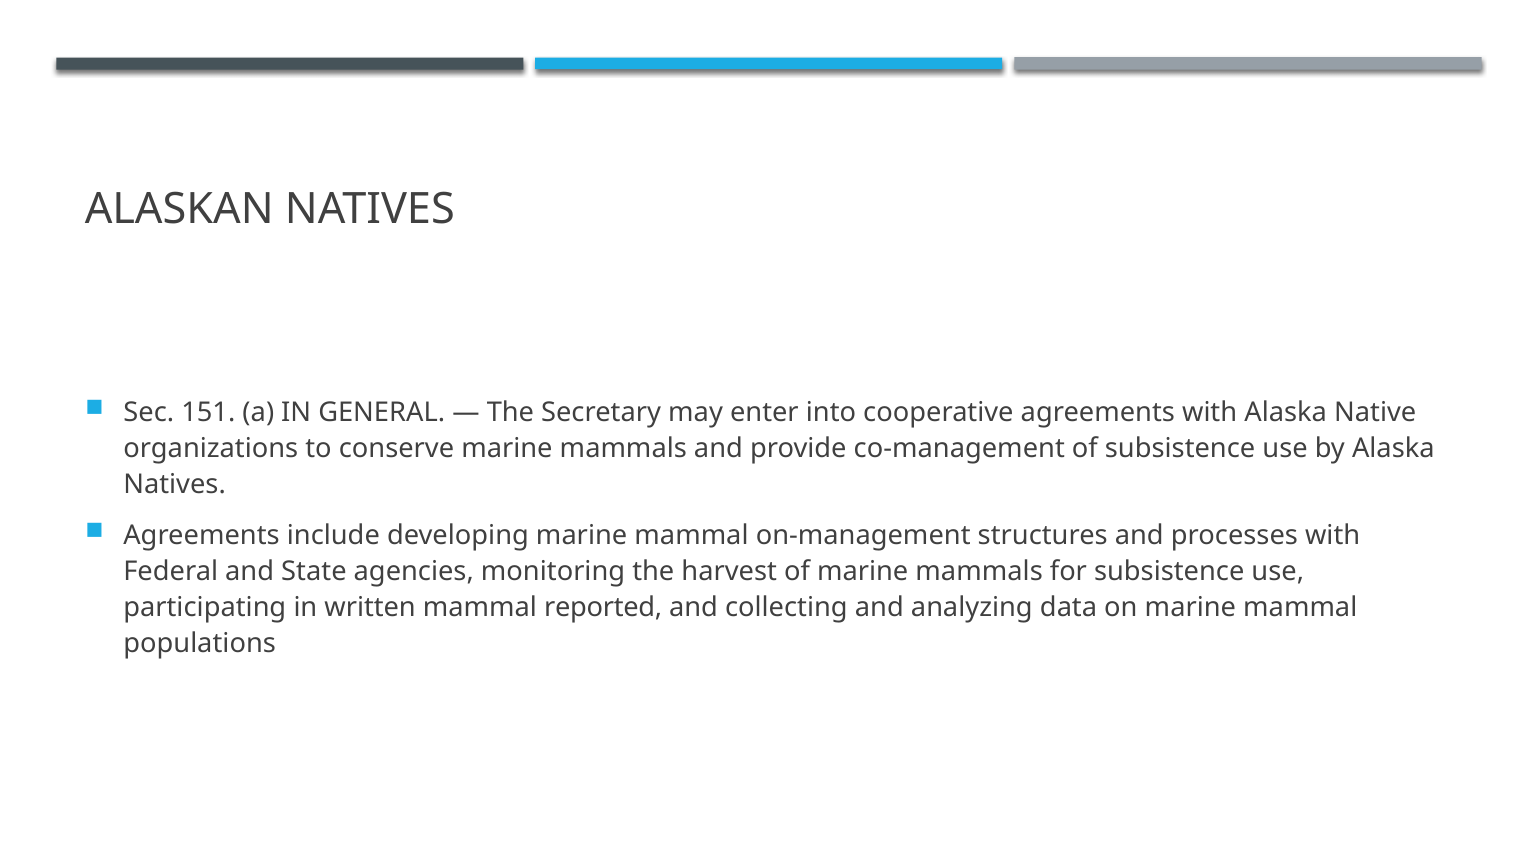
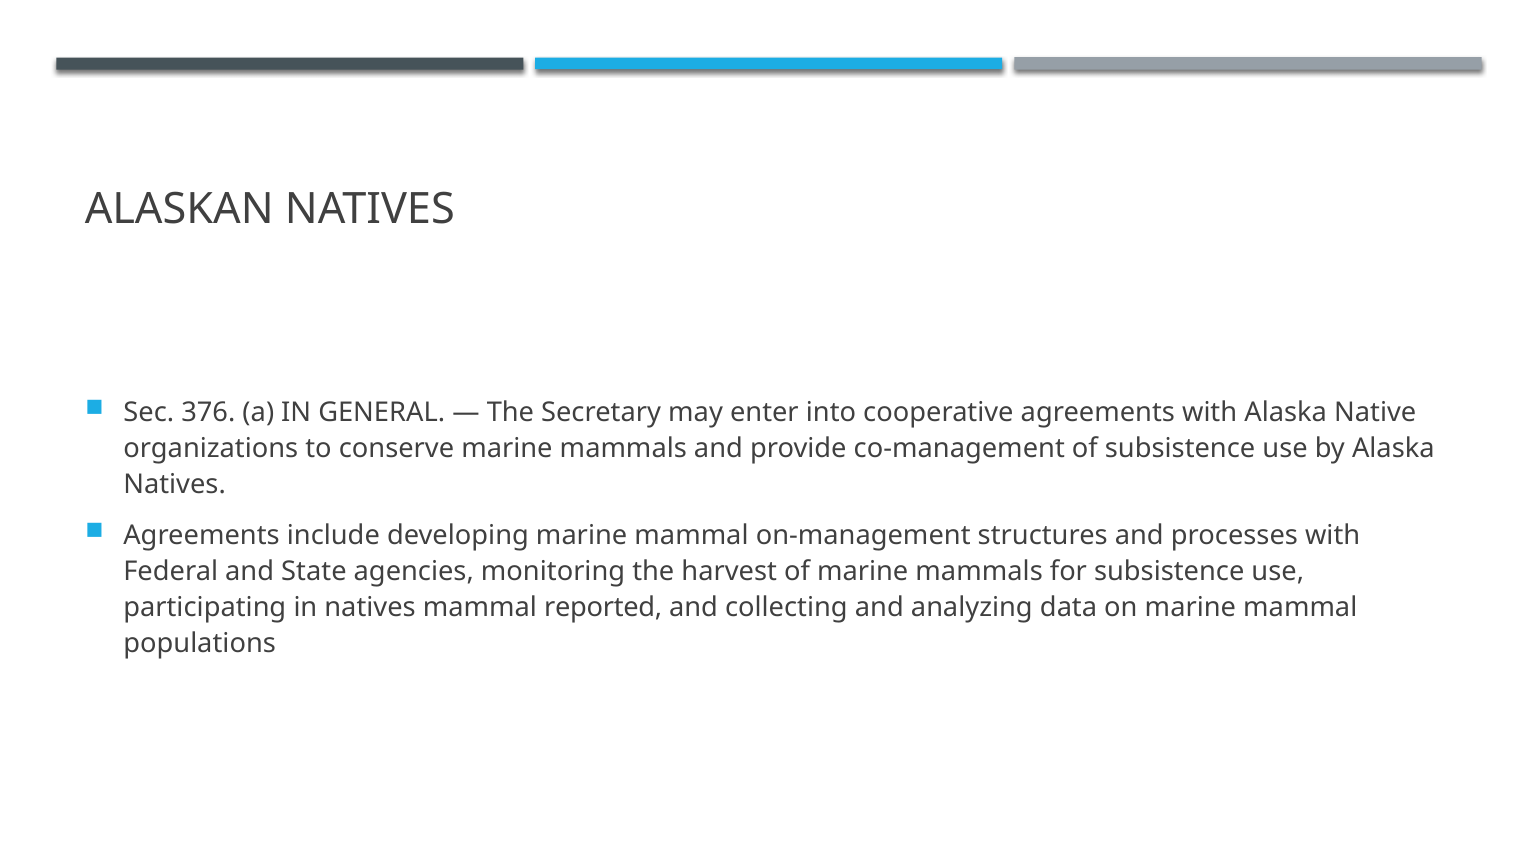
151: 151 -> 376
in written: written -> natives
